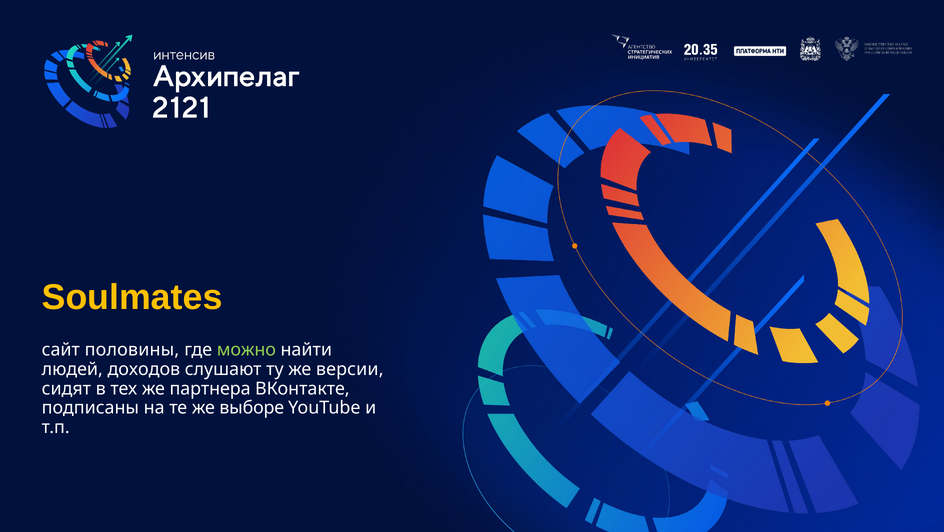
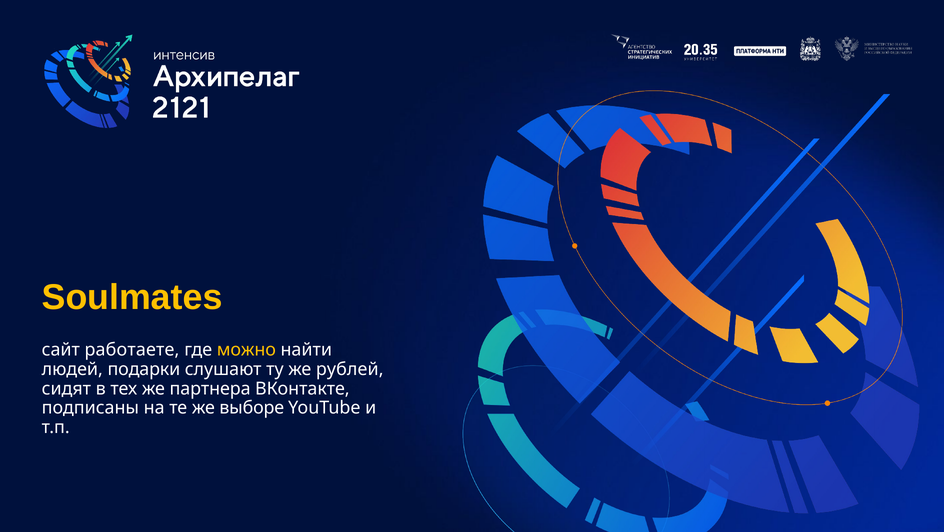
половины: половины -> работаете
можно colour: light green -> yellow
доходов: доходов -> подарки
версии: версии -> рублей
